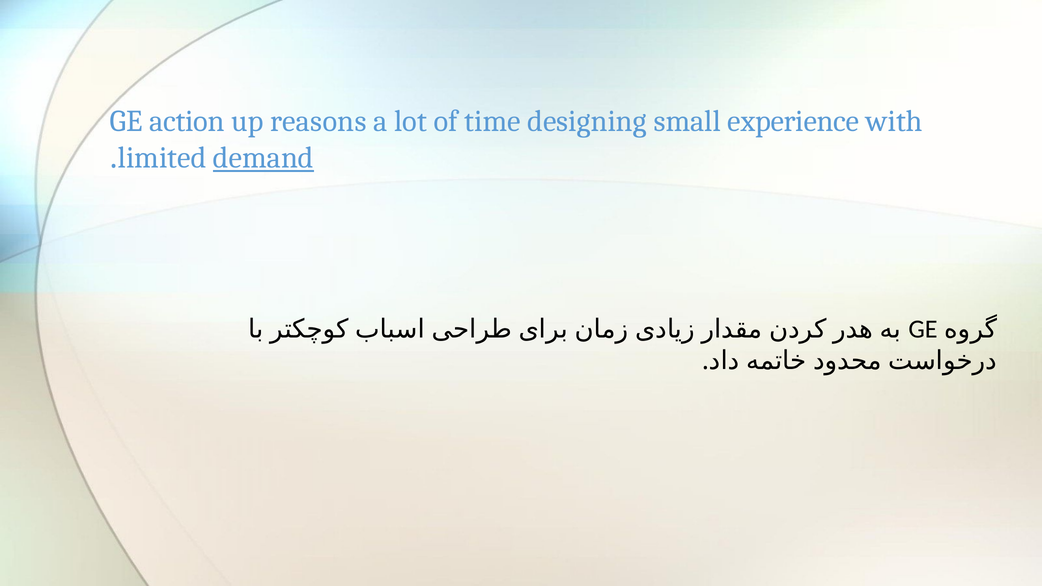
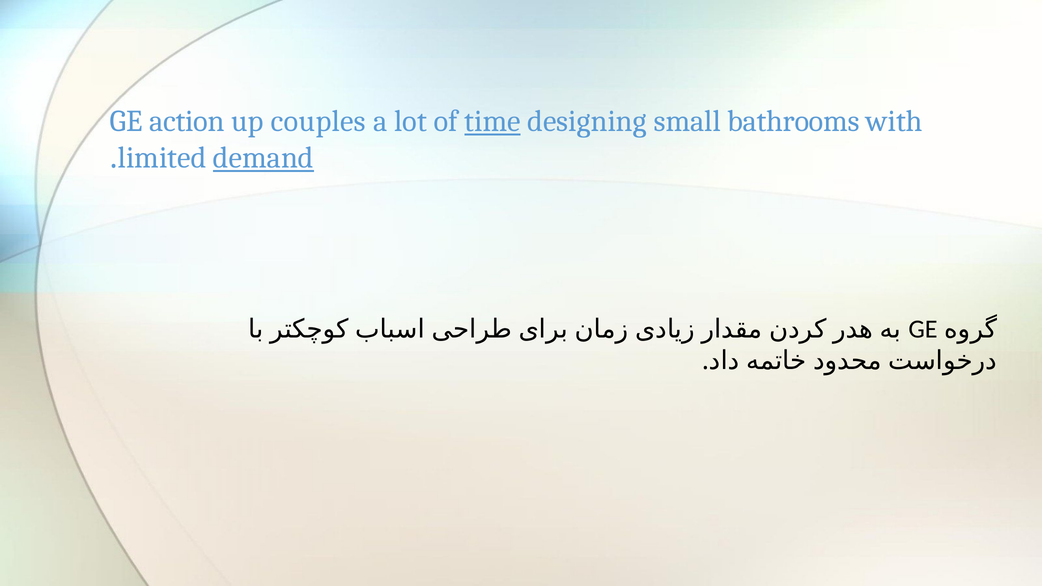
reasons: reasons -> couples
time underline: none -> present
experience: experience -> bathrooms
